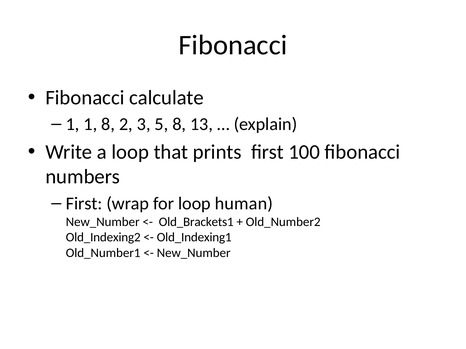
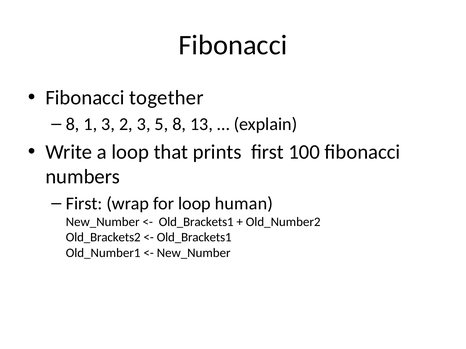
calculate: calculate -> together
1 at (73, 125): 1 -> 8
1 8: 8 -> 3
Old_Indexing2: Old_Indexing2 -> Old_Brackets2
Old_Indexing1 at (194, 238): Old_Indexing1 -> Old_Brackets1
